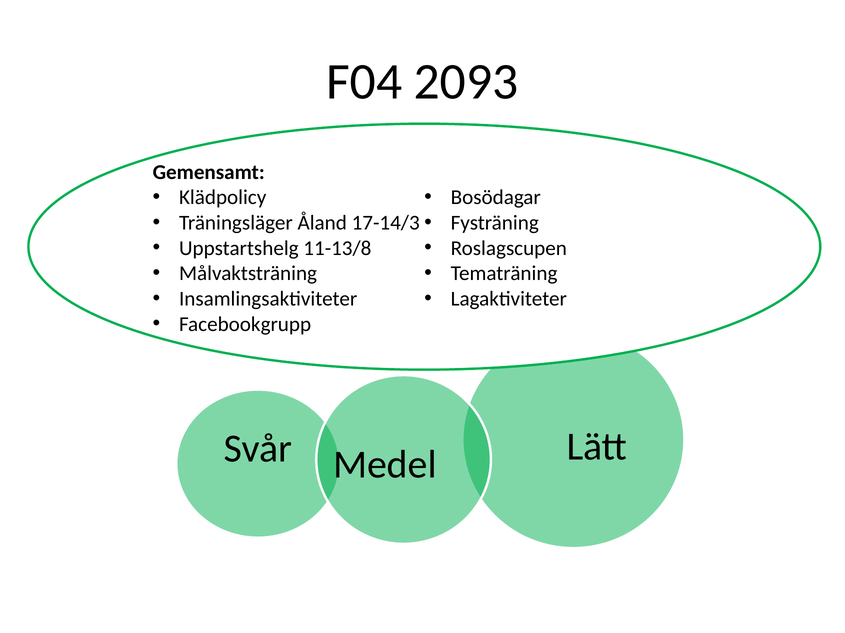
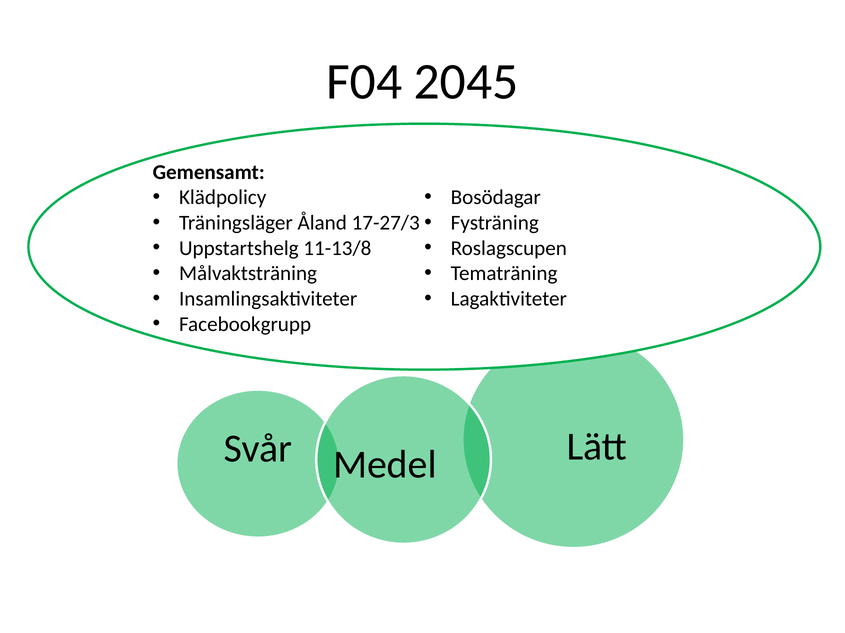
2093: 2093 -> 2045
17-14/3: 17-14/3 -> 17-27/3
